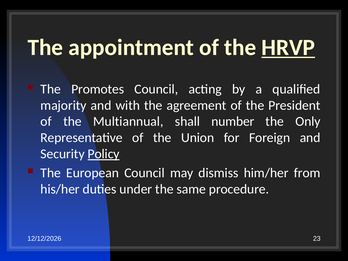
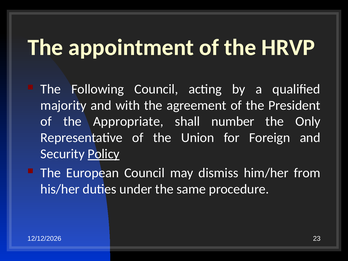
HRVP underline: present -> none
Promotes: Promotes -> Following
Multiannual: Multiannual -> Appropriate
